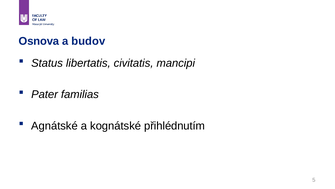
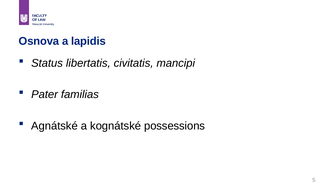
budov: budov -> lapidis
přihlédnutím: přihlédnutím -> possessions
